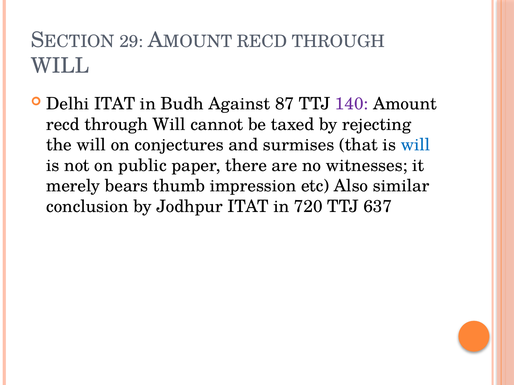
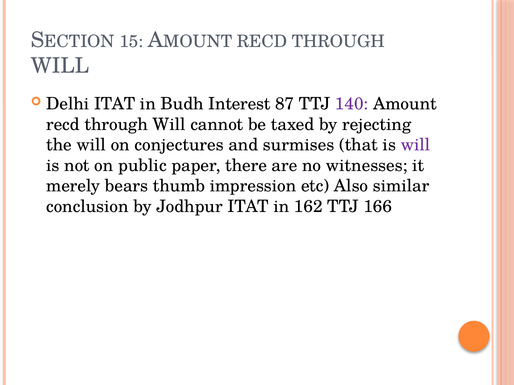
29: 29 -> 15
Against: Against -> Interest
will at (415, 145) colour: blue -> purple
720: 720 -> 162
637: 637 -> 166
